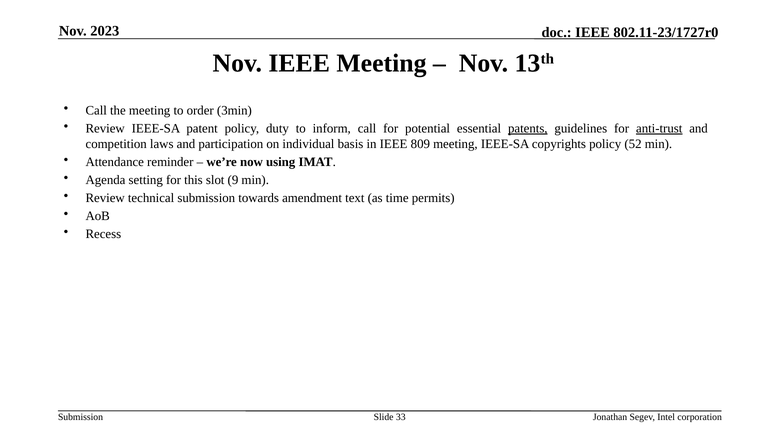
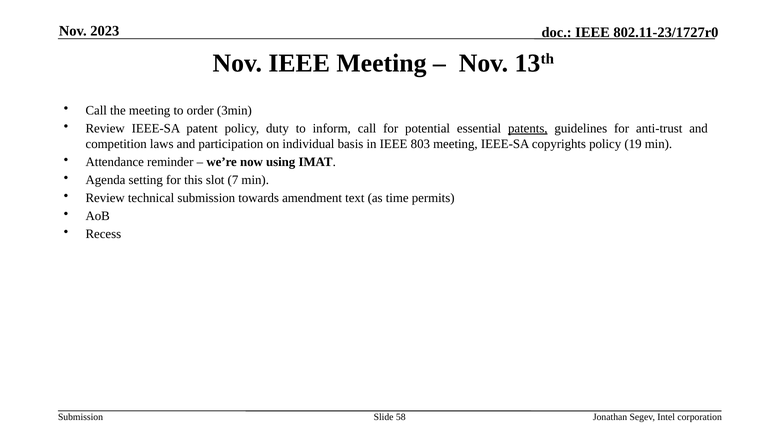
anti-trust underline: present -> none
809: 809 -> 803
52: 52 -> 19
9: 9 -> 7
33: 33 -> 58
